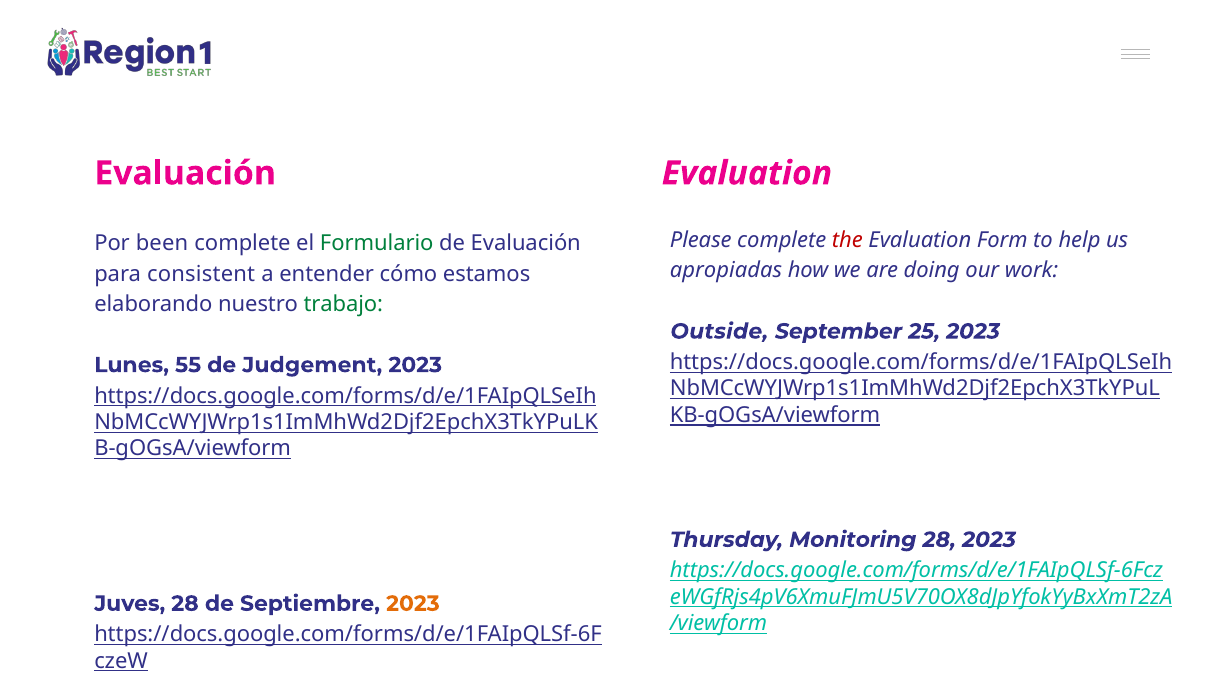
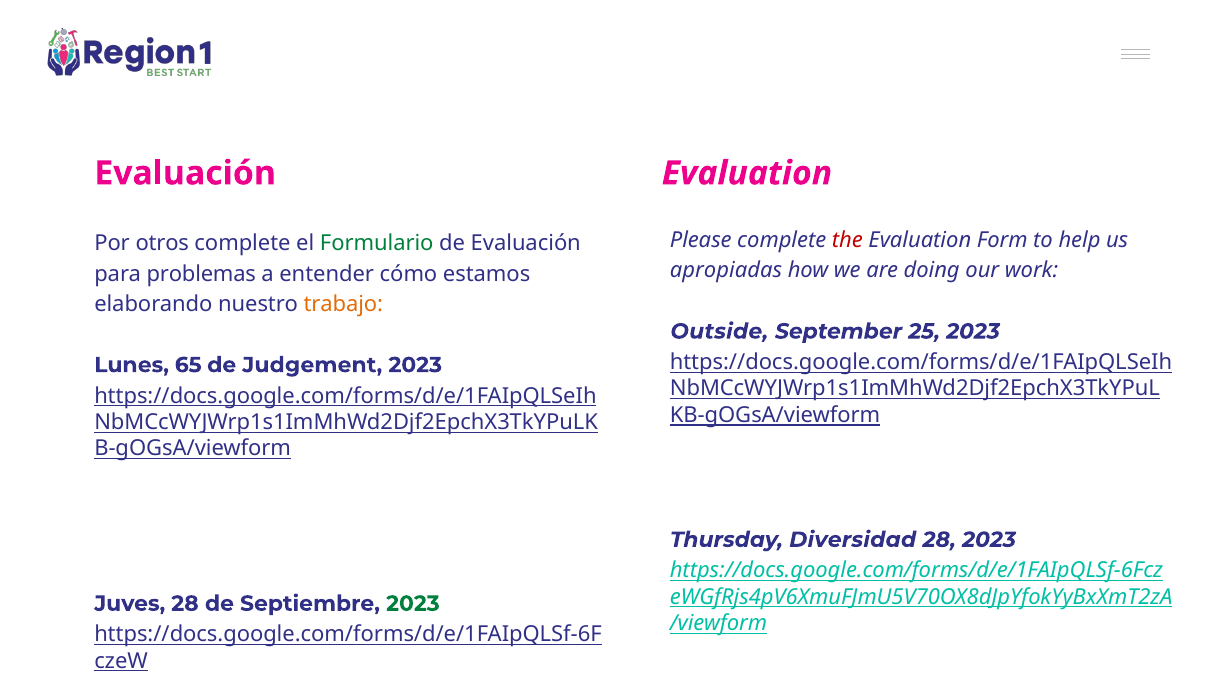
been: been -> otros
consistent: consistent -> problemas
trabajo colour: green -> orange
55: 55 -> 65
Monitoring: Monitoring -> Diversidad
2023 at (413, 604) colour: orange -> green
